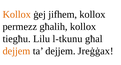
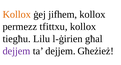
għalih: għalih -> tfittxu
l-tkunu: l-tkunu -> l-ġirien
dejjem at (16, 51) colour: orange -> purple
Jreġġax: Jreġġax -> Għeżież
